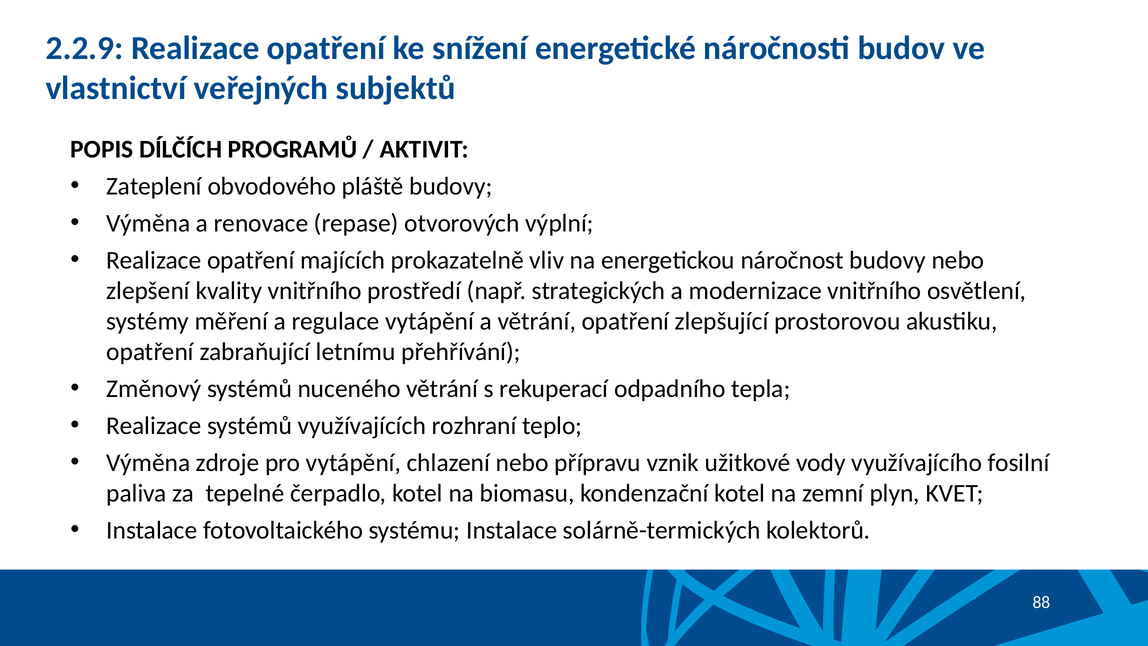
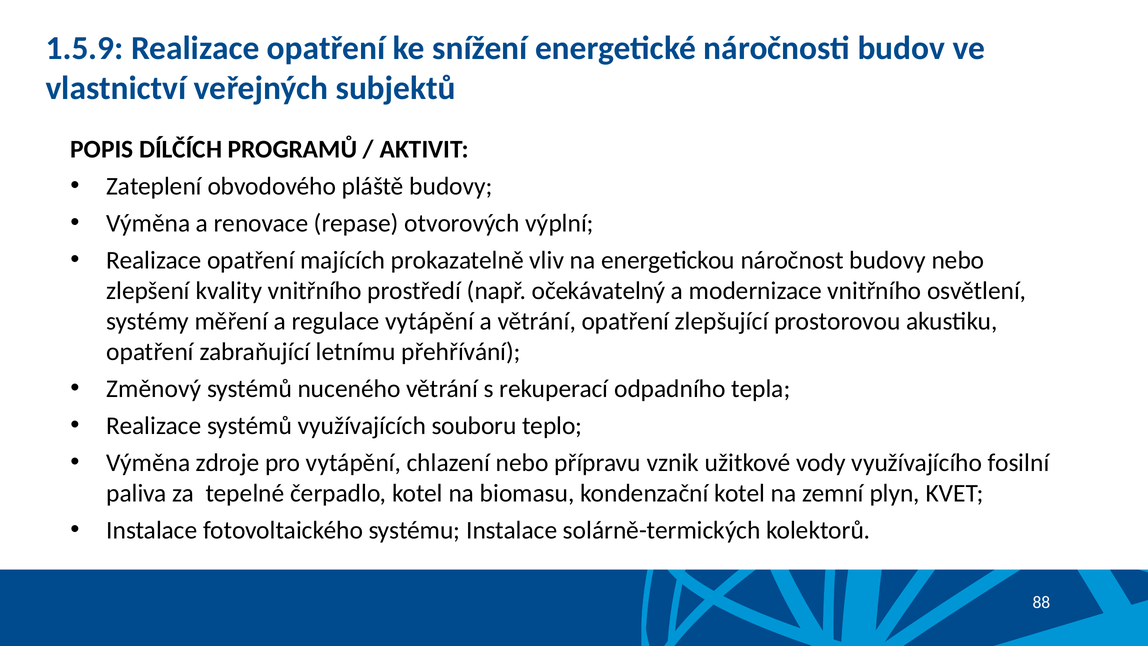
2.2.9: 2.2.9 -> 1.5.9
strategických: strategických -> očekávatelný
rozhraní: rozhraní -> souboru
